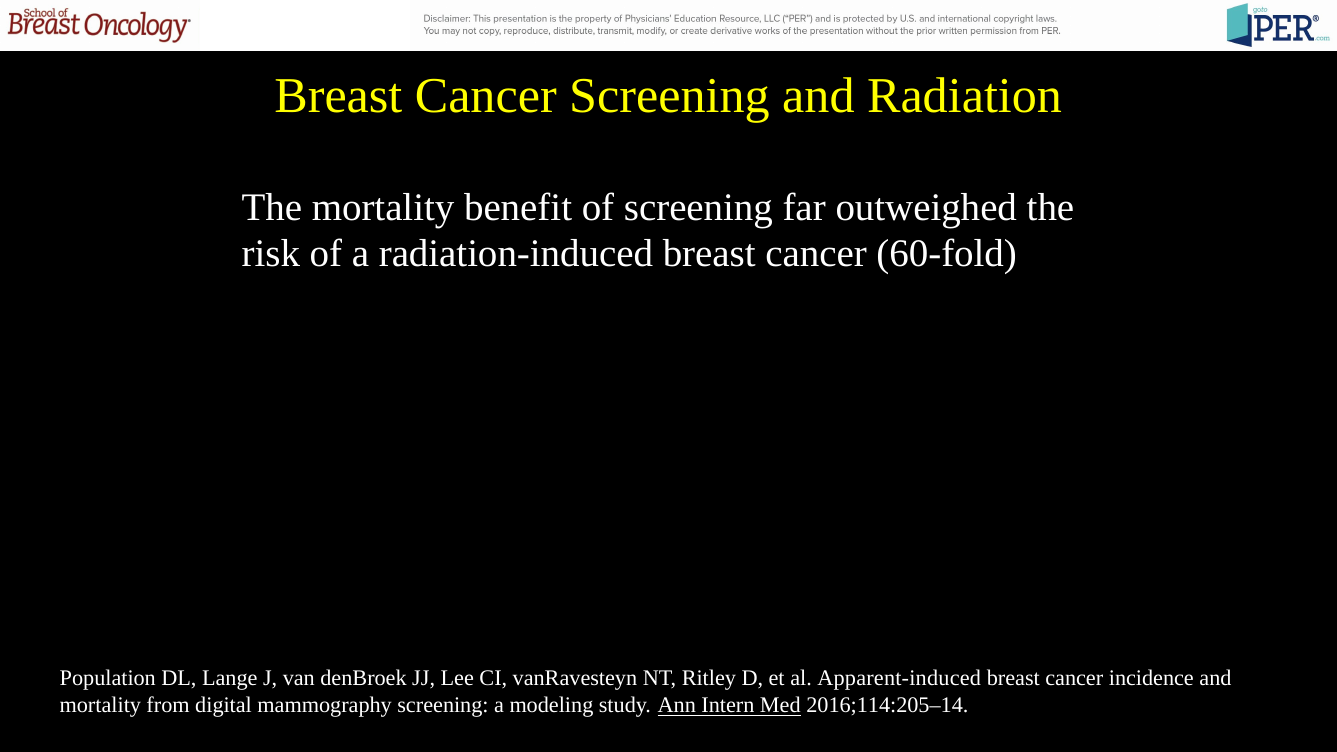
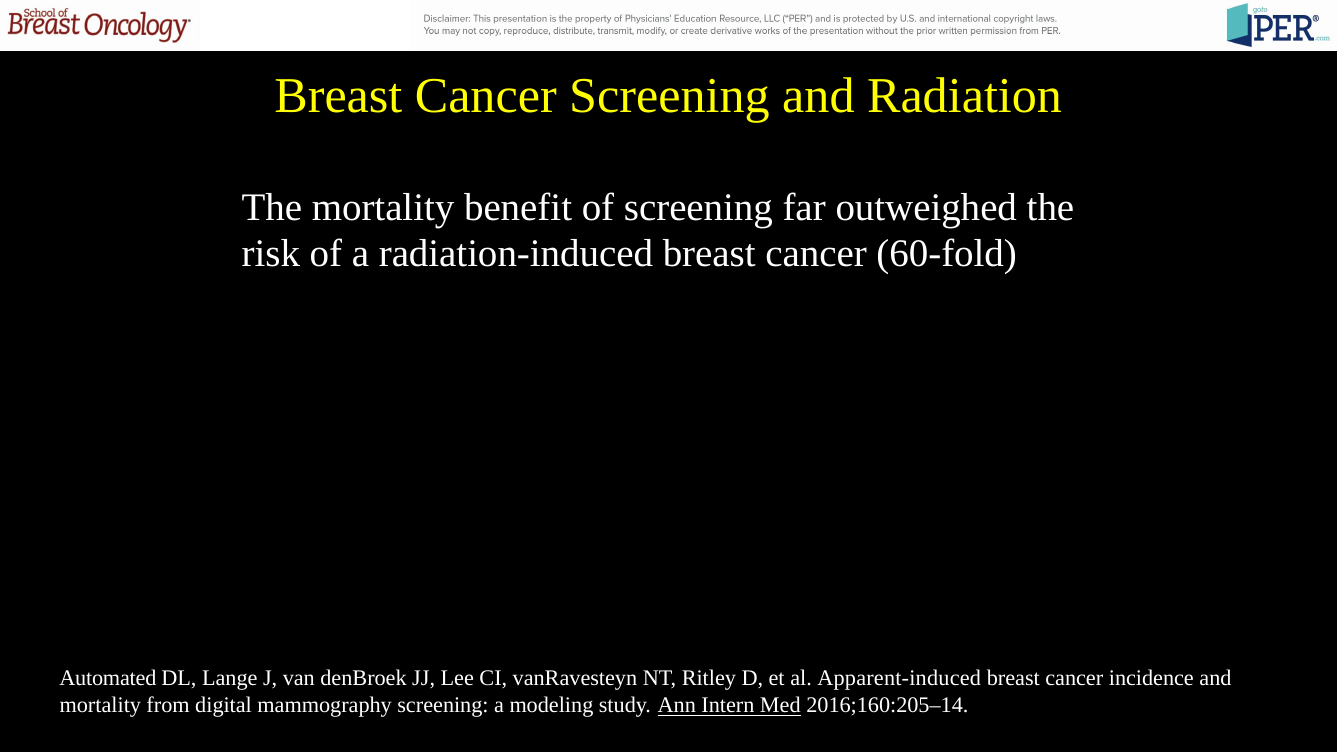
Population: Population -> Automated
2016;114:205–14: 2016;114:205–14 -> 2016;160:205–14
